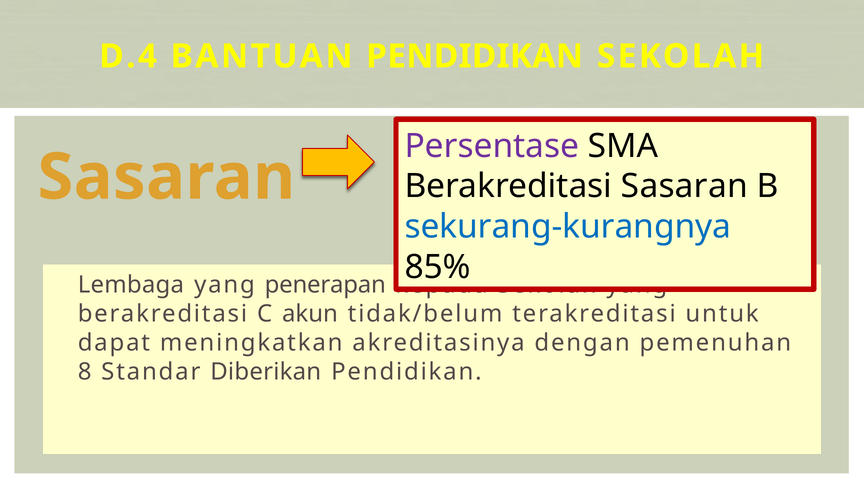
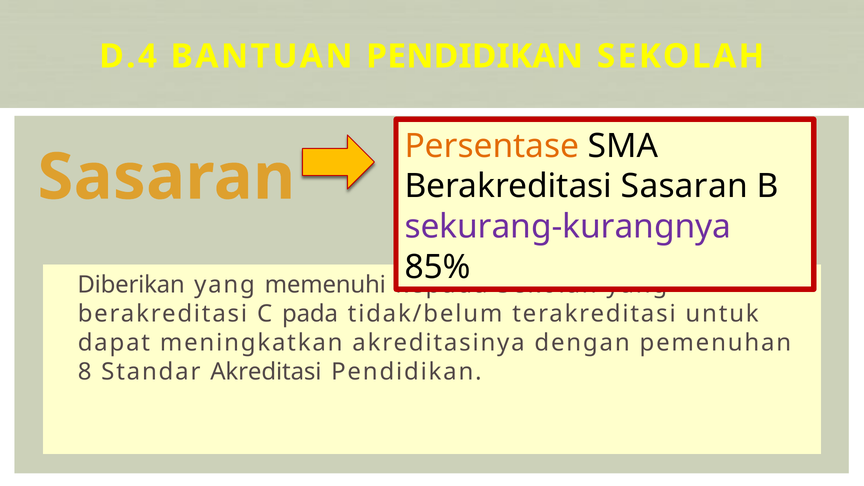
Persentase colour: purple -> orange
sekurang-kurangnya colour: blue -> purple
Lembaga: Lembaga -> Diberikan
penerapan: penerapan -> memenuhi
akun: akun -> pada
Diberikan: Diberikan -> Akreditasi
